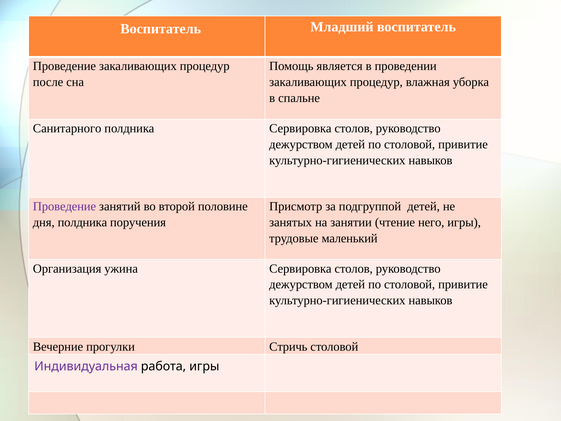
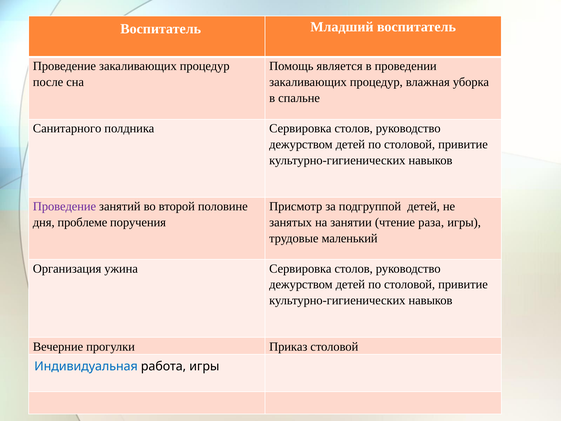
дня полдника: полдника -> проблеме
него: него -> раза
Стричь: Стричь -> Приказ
Индивидуальная colour: purple -> blue
